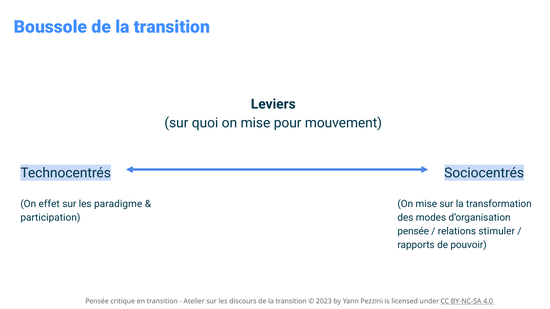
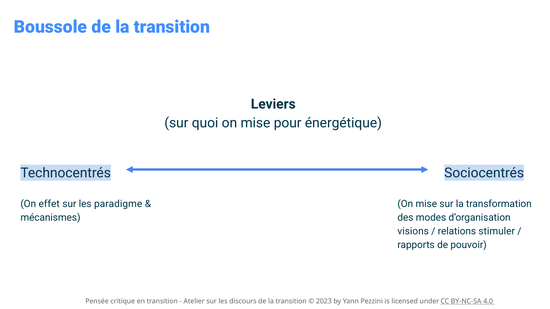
mouvement: mouvement -> énergétique
participation: participation -> mécanismes
pensée at (413, 231): pensée -> visions
